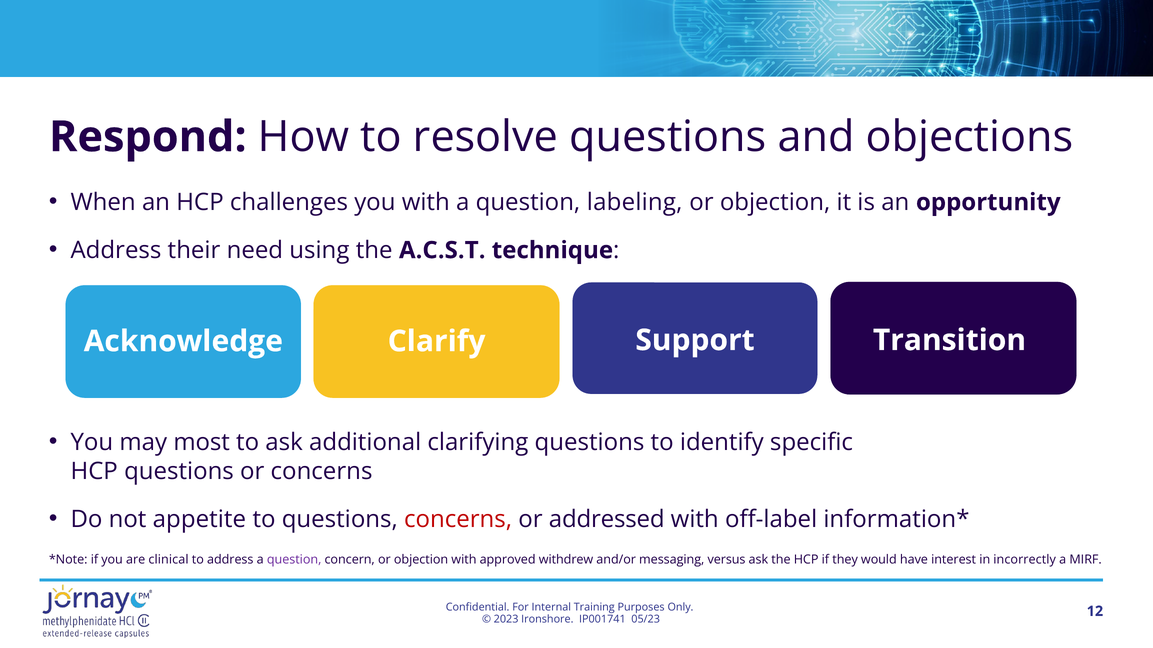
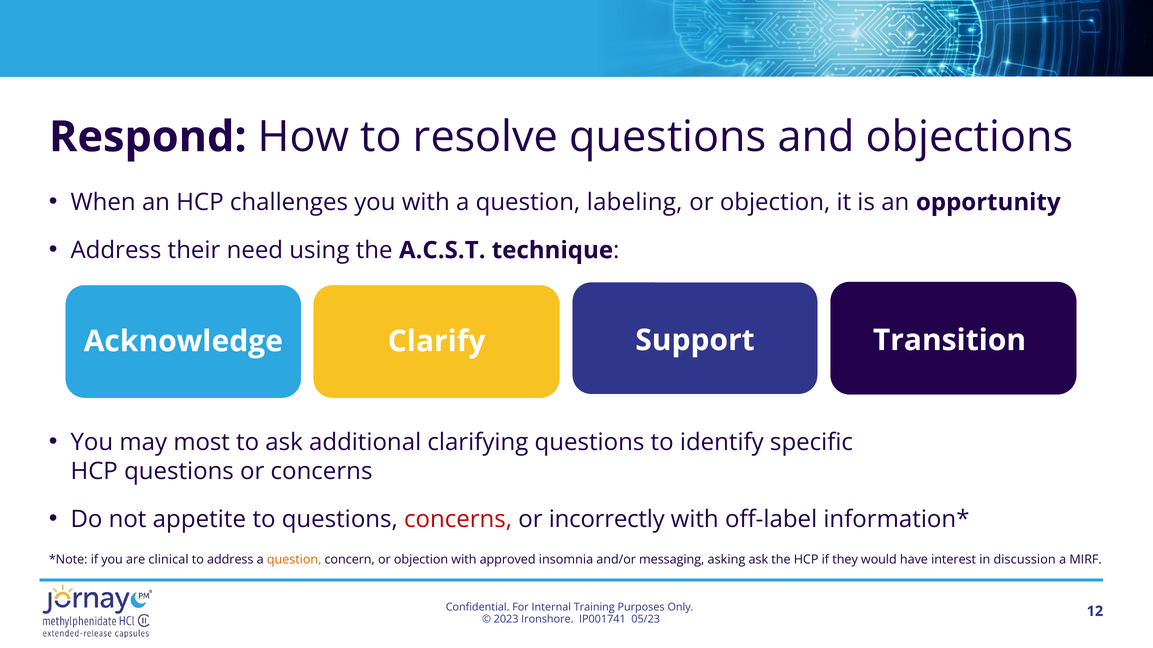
addressed: addressed -> incorrectly
question at (294, 560) colour: purple -> orange
withdrew: withdrew -> insomnia
versus: versus -> asking
incorrectly: incorrectly -> discussion
